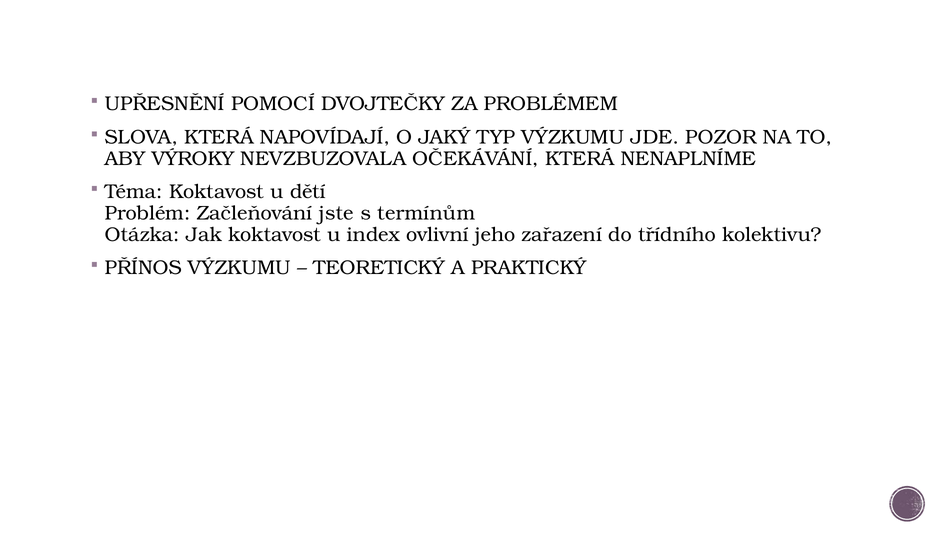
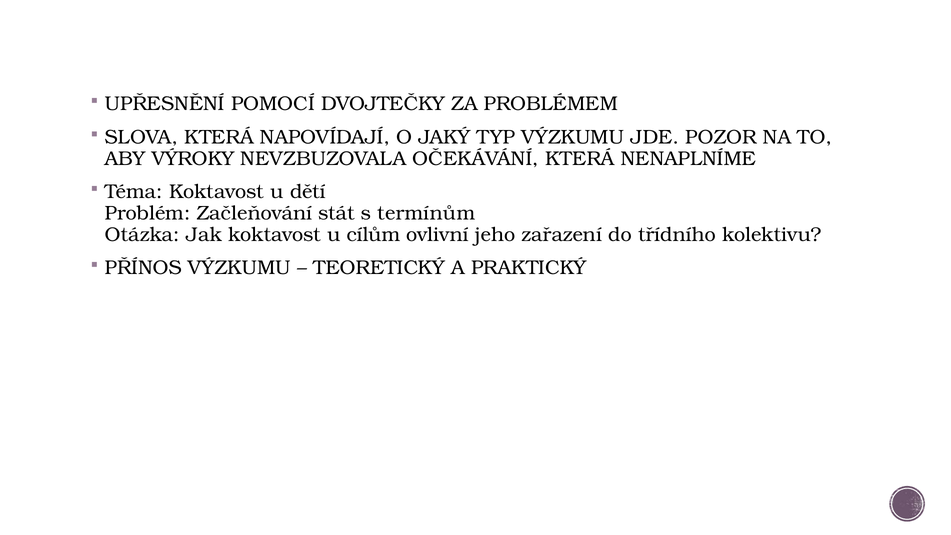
jste: jste -> stát
index: index -> cílům
